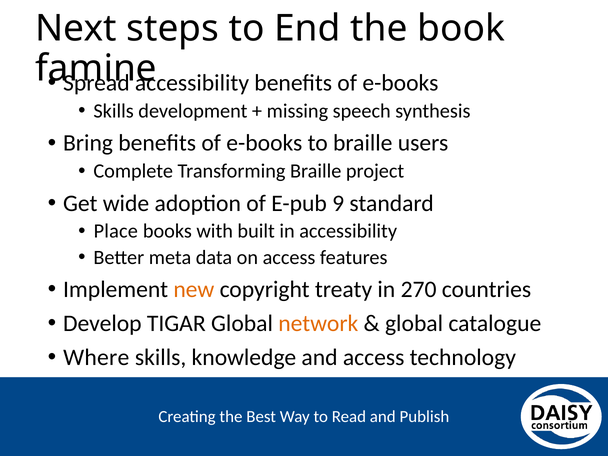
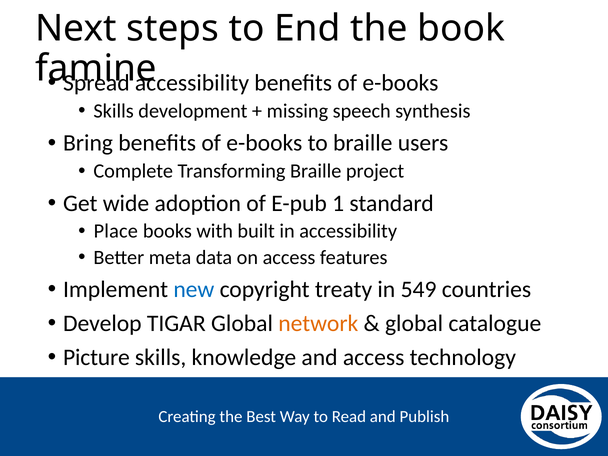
9: 9 -> 1
new colour: orange -> blue
270: 270 -> 549
Where: Where -> Picture
